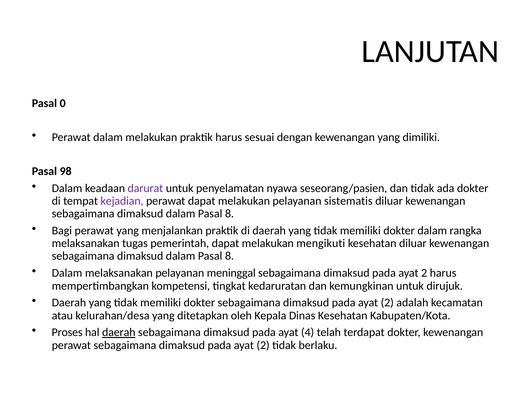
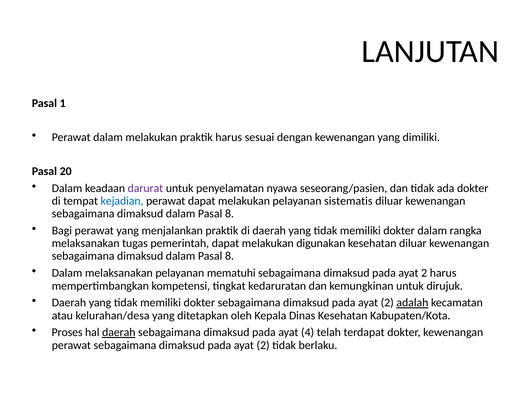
0: 0 -> 1
98: 98 -> 20
kejadian colour: purple -> blue
mengikuti: mengikuti -> digunakan
meninggal: meninggal -> mematuhi
adalah underline: none -> present
